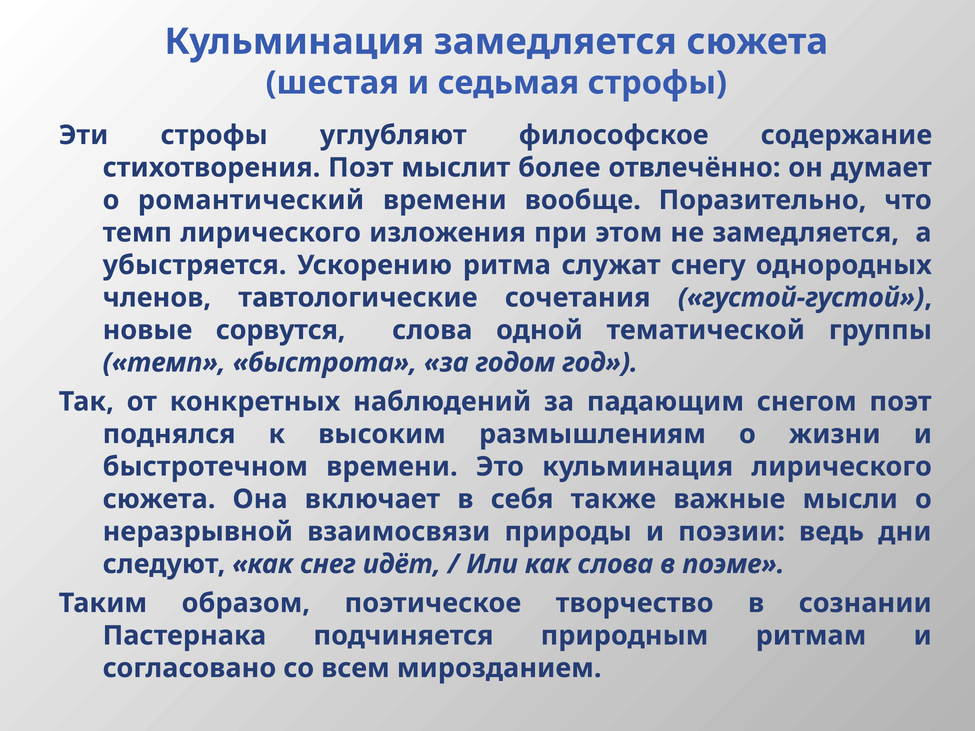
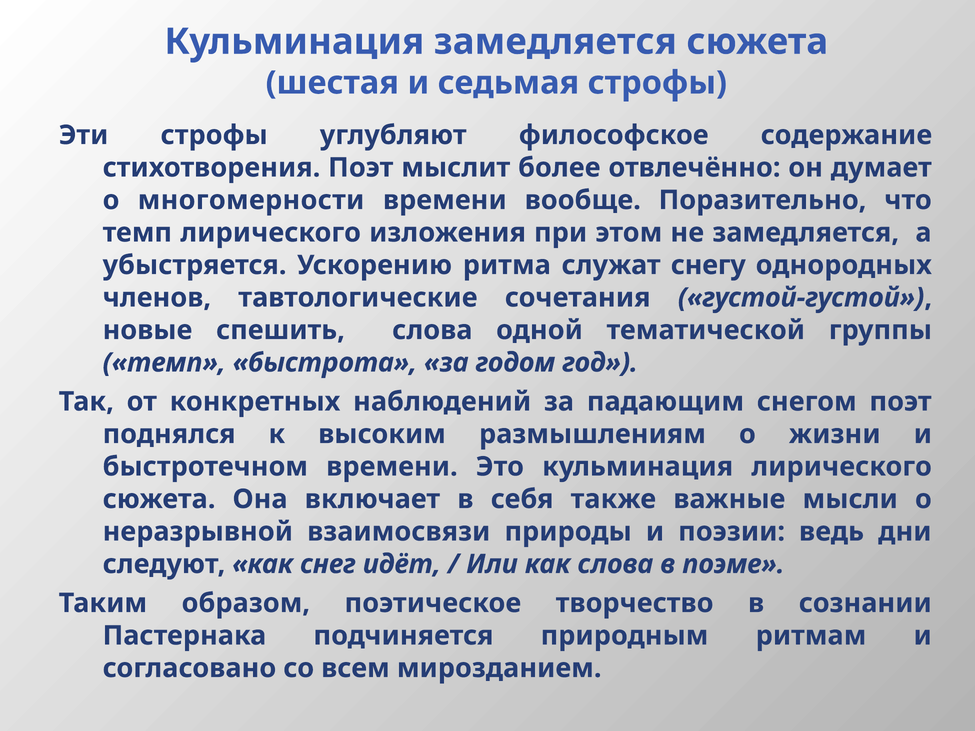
романтический: романтический -> многомерности
сорвутся: сорвутся -> спешить
